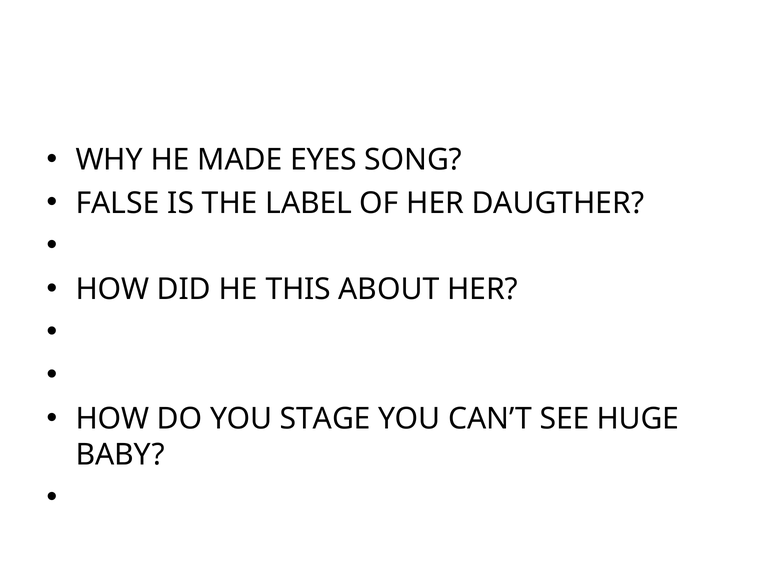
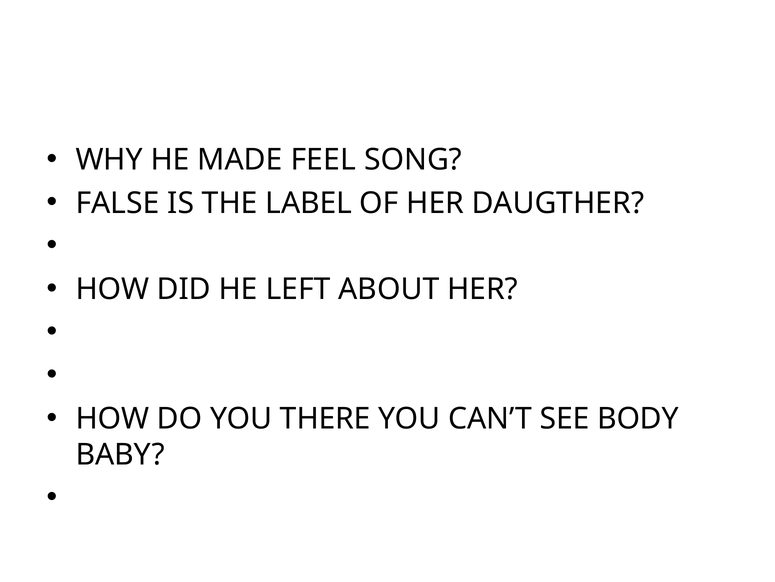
EYES: EYES -> FEEL
THIS: THIS -> LEFT
STAGE: STAGE -> THERE
HUGE: HUGE -> BODY
